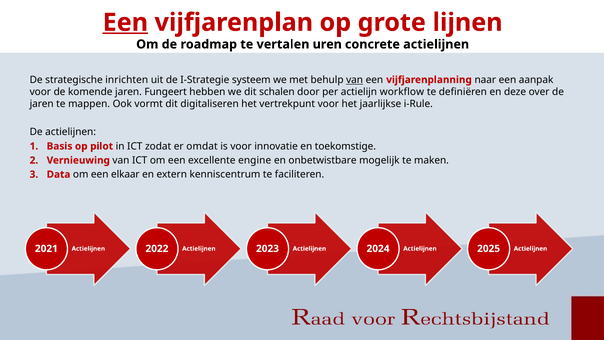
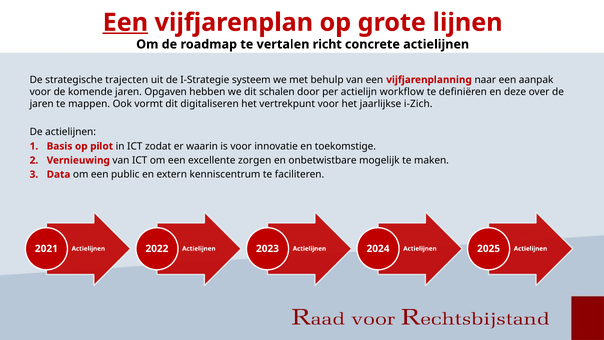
uren: uren -> richt
inrichten: inrichten -> trajecten
van at (355, 80) underline: present -> none
Fungeert: Fungeert -> Opgaven
i-Rule: i-Rule -> i-Zich
omdat: omdat -> waarin
engine: engine -> zorgen
elkaar: elkaar -> public
